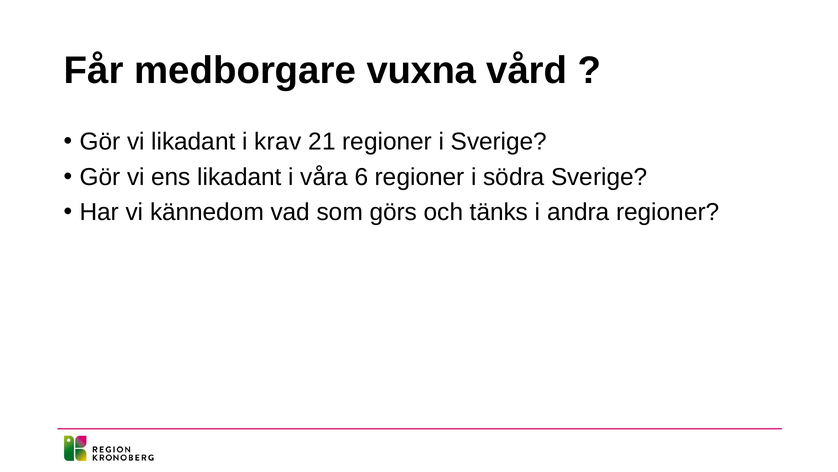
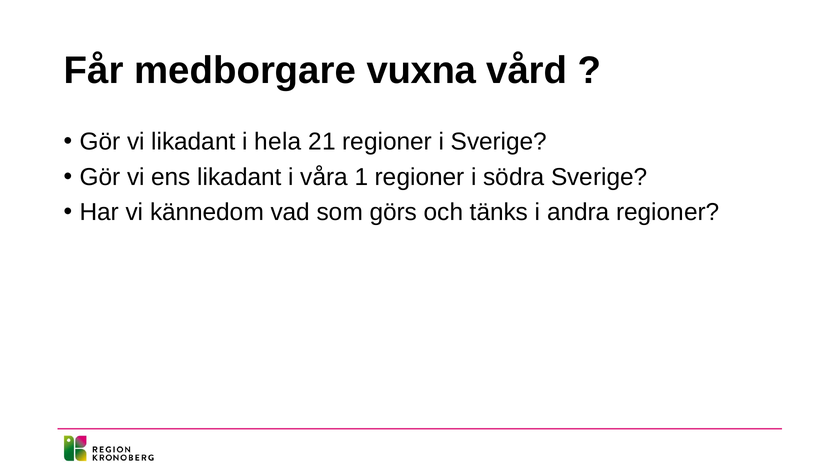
krav: krav -> hela
6: 6 -> 1
